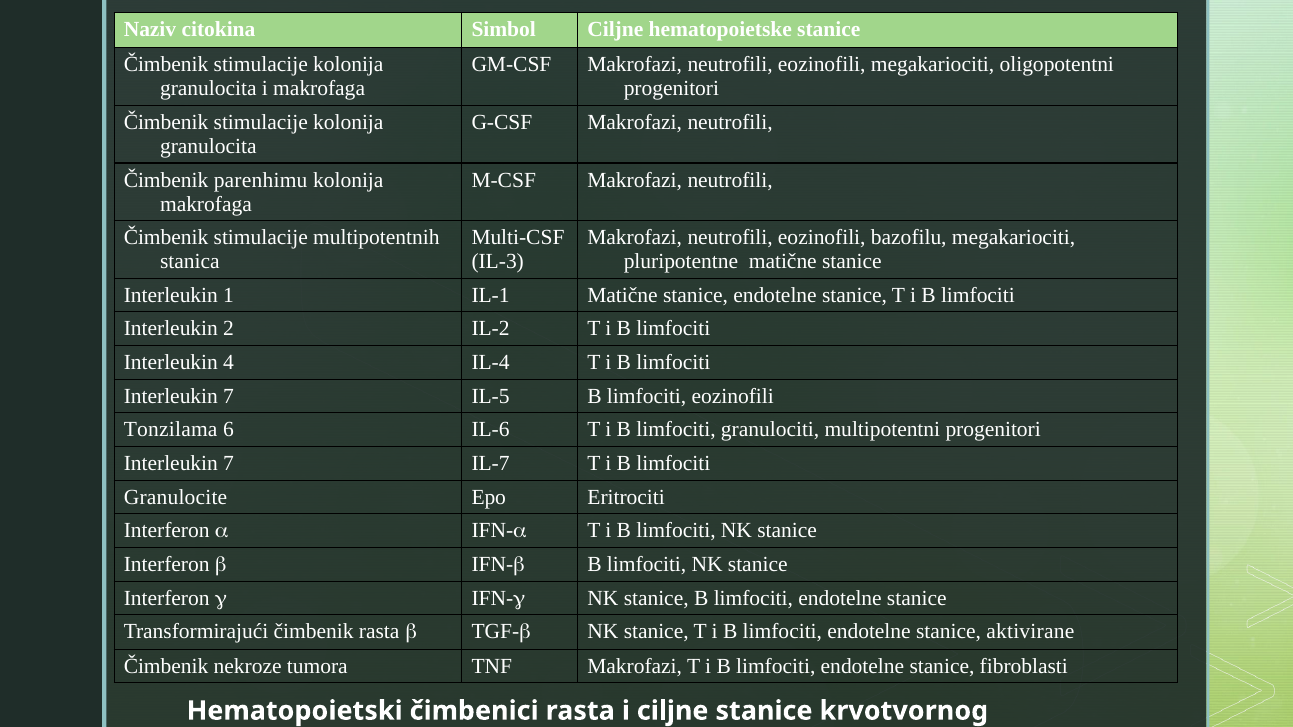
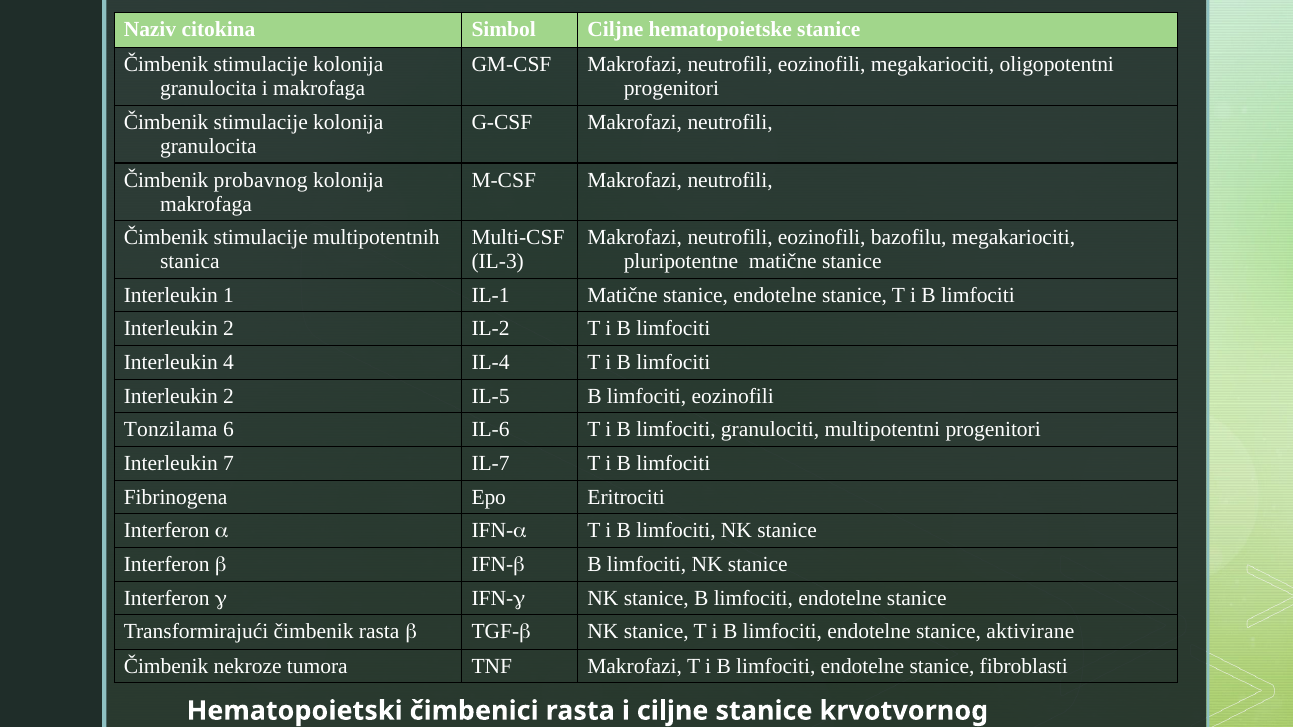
parenhimu: parenhimu -> probavnog
7 at (229, 396): 7 -> 2
Granulocite: Granulocite -> Fibrinogena
